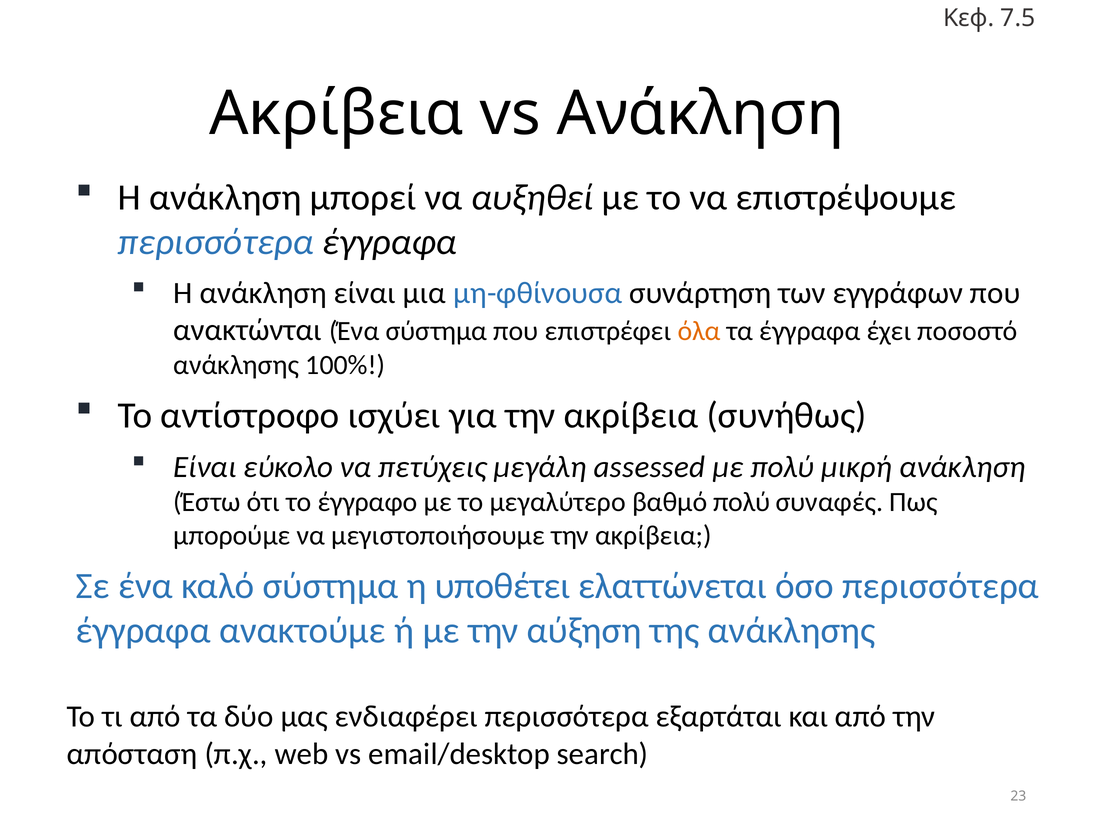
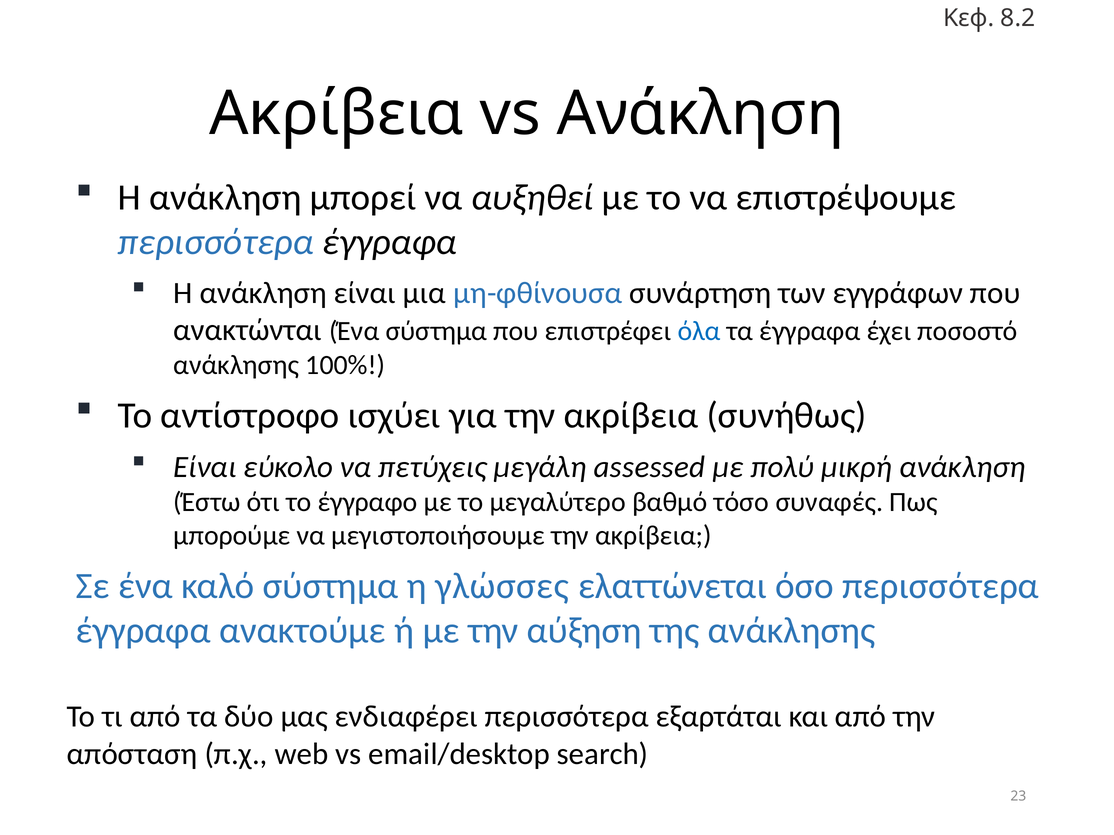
7.5: 7.5 -> 8.2
όλα colour: orange -> blue
βαθμό πολύ: πολύ -> τόσο
υποθέτει: υποθέτει -> γλώσσες
